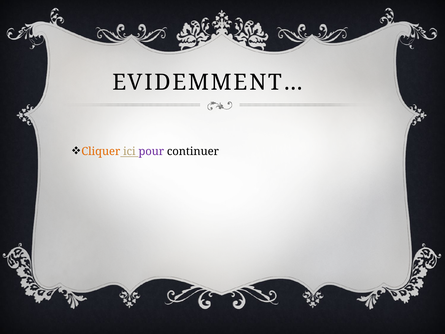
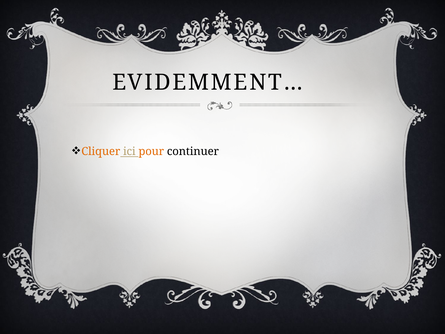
pour colour: purple -> orange
